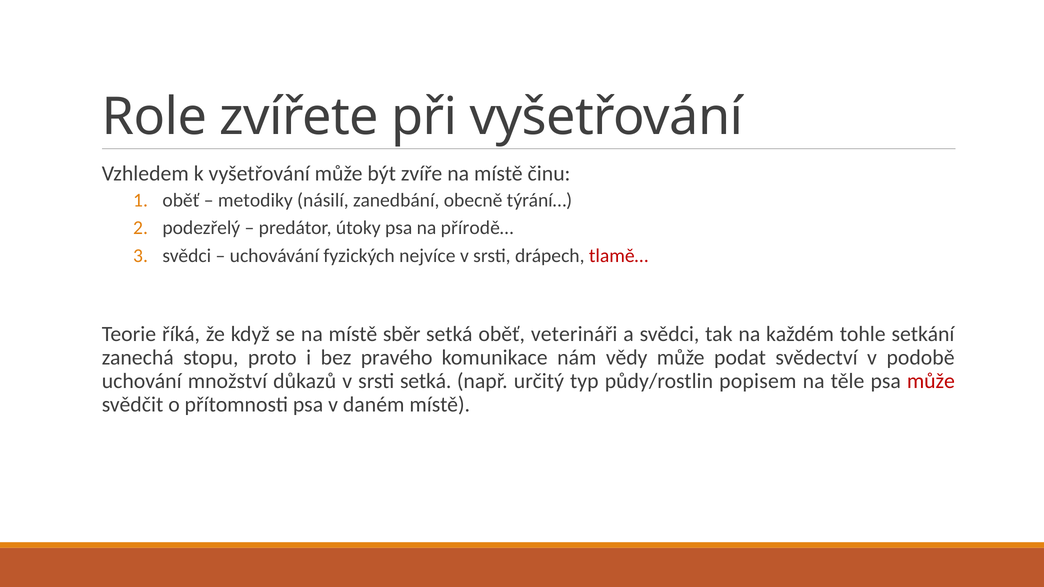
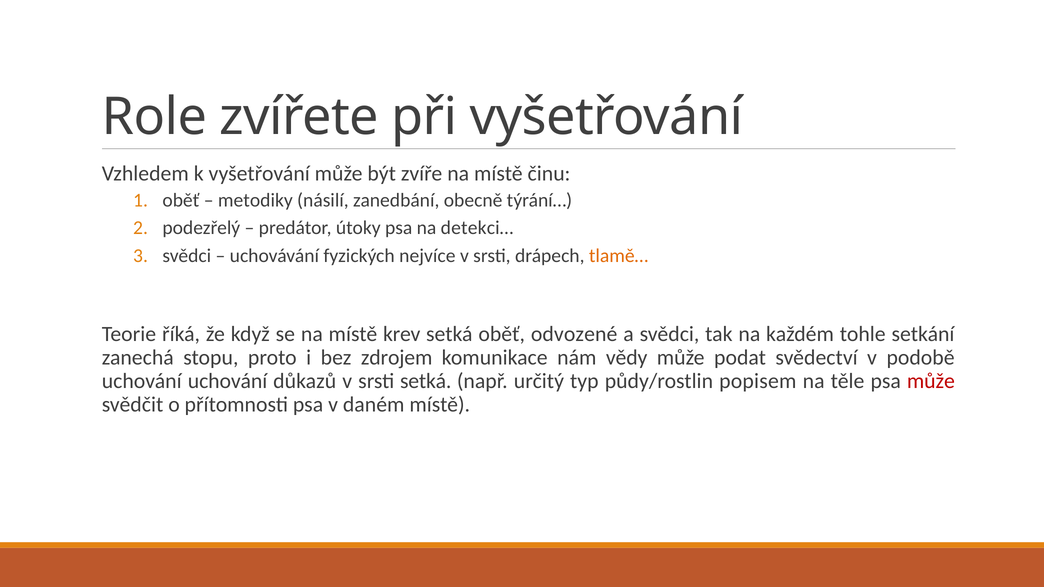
přírodě…: přírodě… -> detekci…
tlamě… colour: red -> orange
sběr: sběr -> krev
veterináři: veterináři -> odvozené
pravého: pravého -> zdrojem
uchování množství: množství -> uchování
